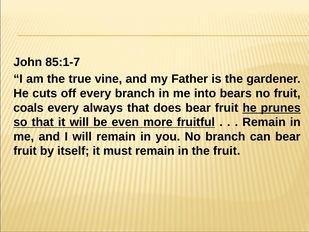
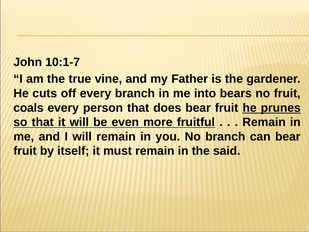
85:1-7: 85:1-7 -> 10:1-7
always: always -> person
the fruit: fruit -> said
